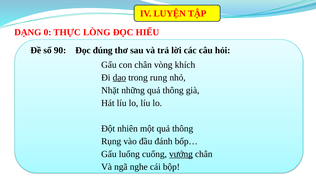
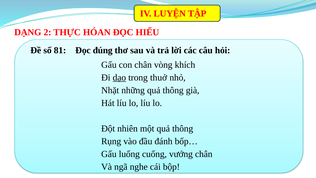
0: 0 -> 2
LÒNG: LÒNG -> HÓAN
90: 90 -> 81
rung: rung -> thuở
vướng underline: present -> none
